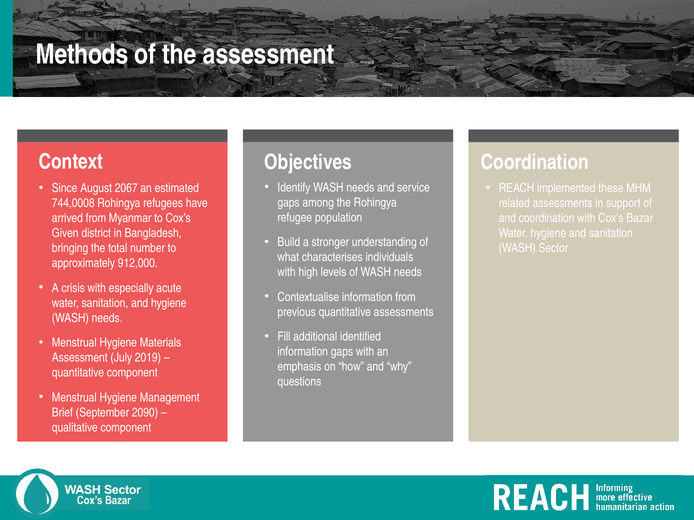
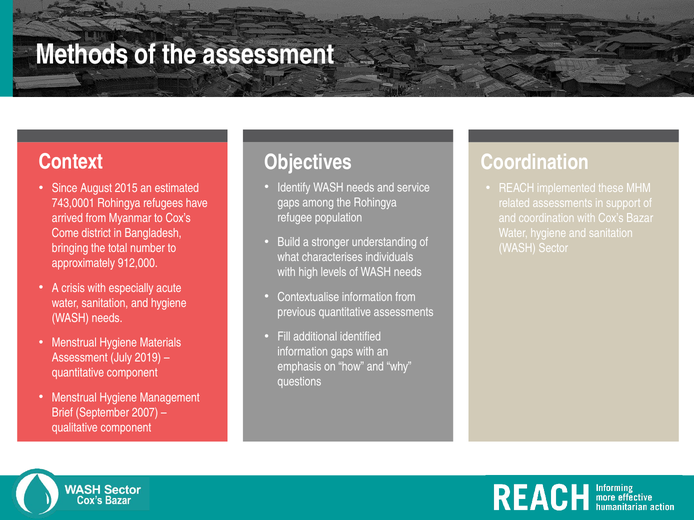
2067: 2067 -> 2015
744,0008: 744,0008 -> 743,0001
Given: Given -> Come
2090: 2090 -> 2007
